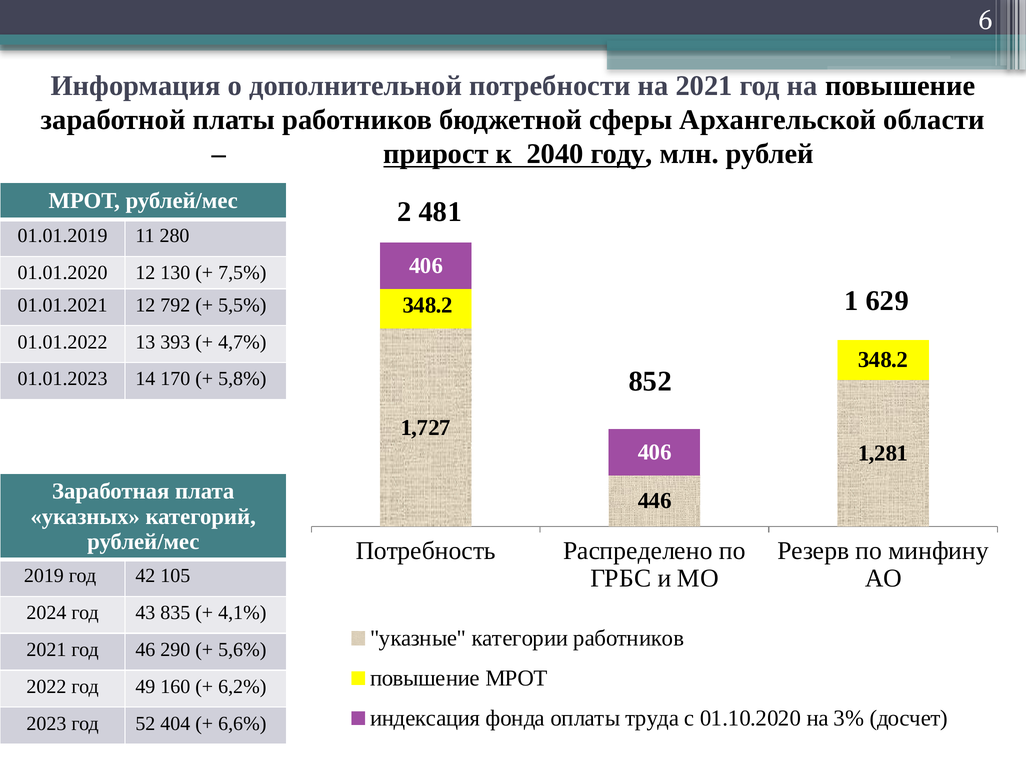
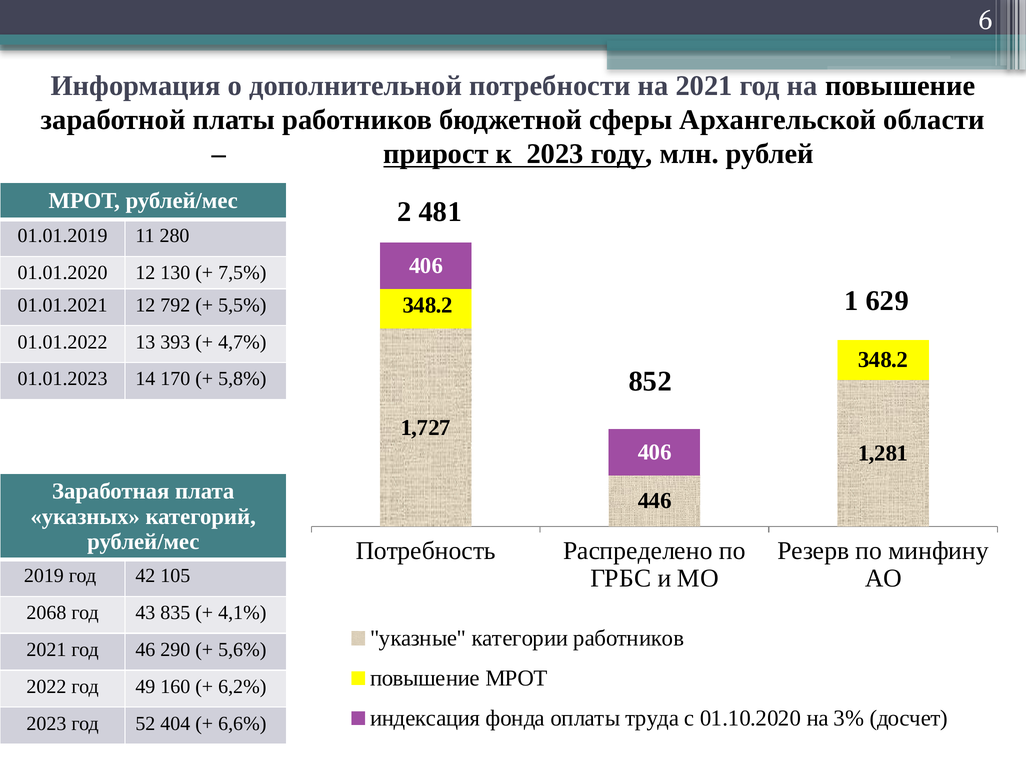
к 2040: 2040 -> 2023
2024: 2024 -> 2068
